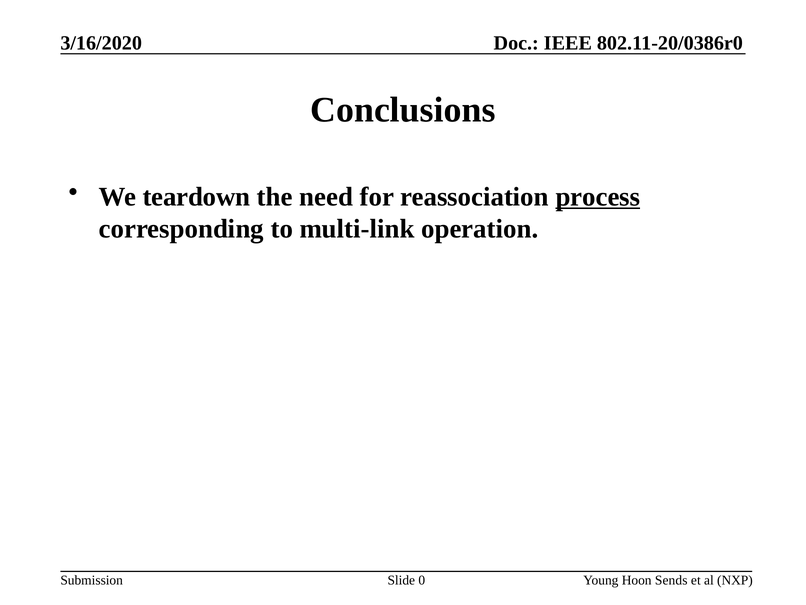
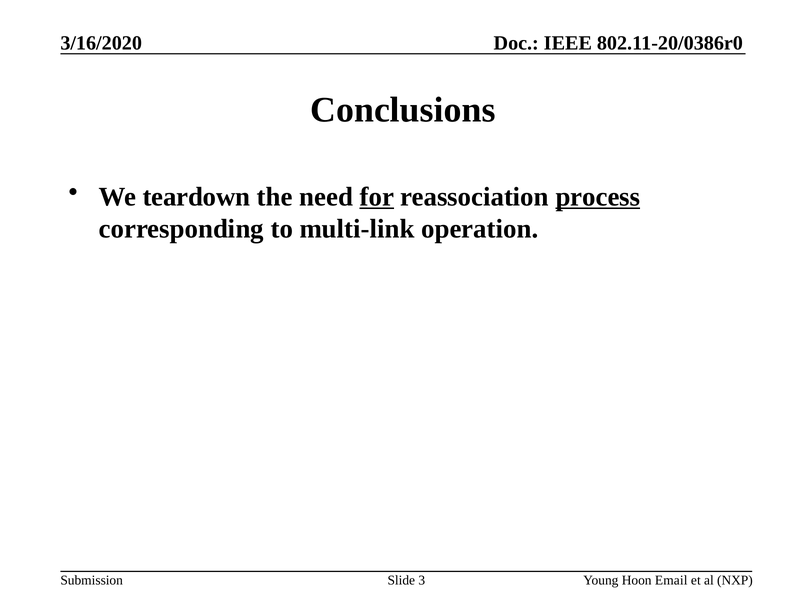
for underline: none -> present
0: 0 -> 3
Sends: Sends -> Email
